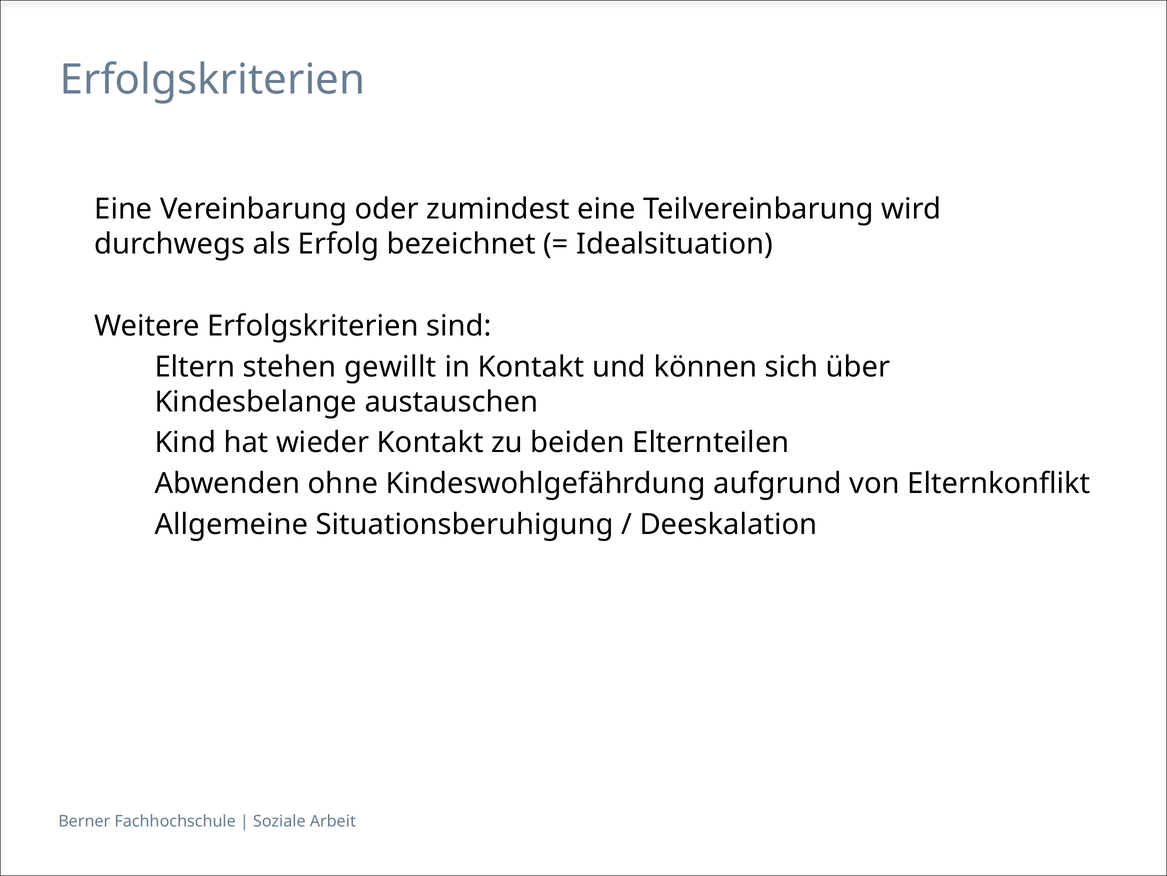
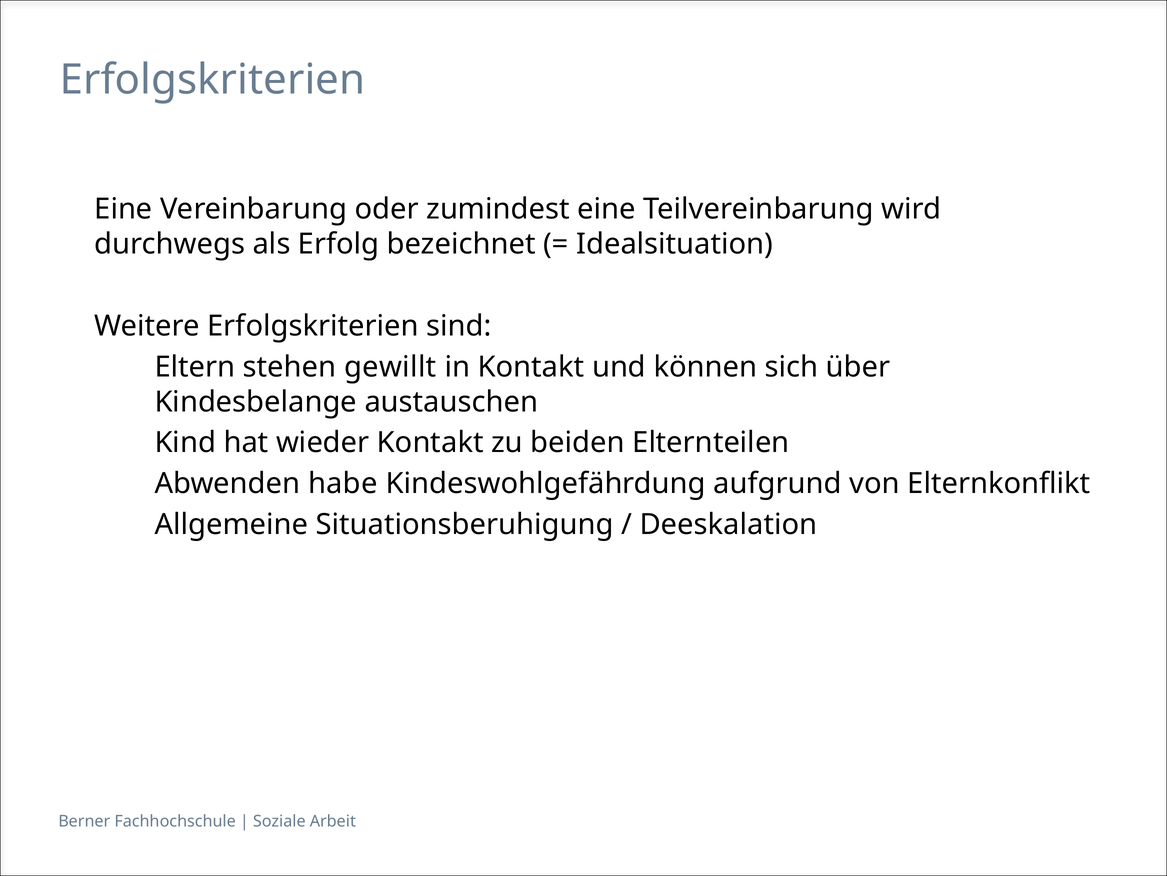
ohne: ohne -> habe
